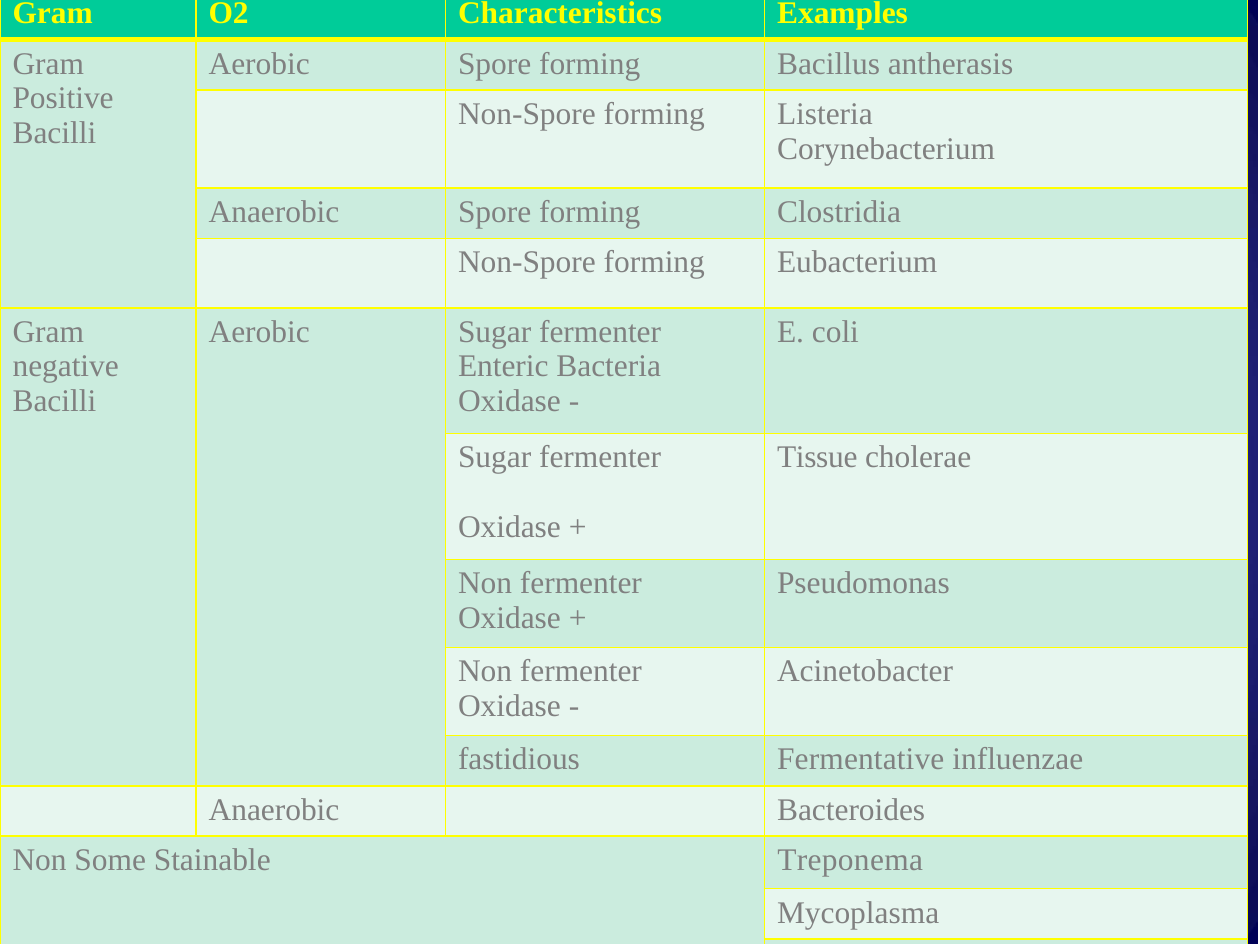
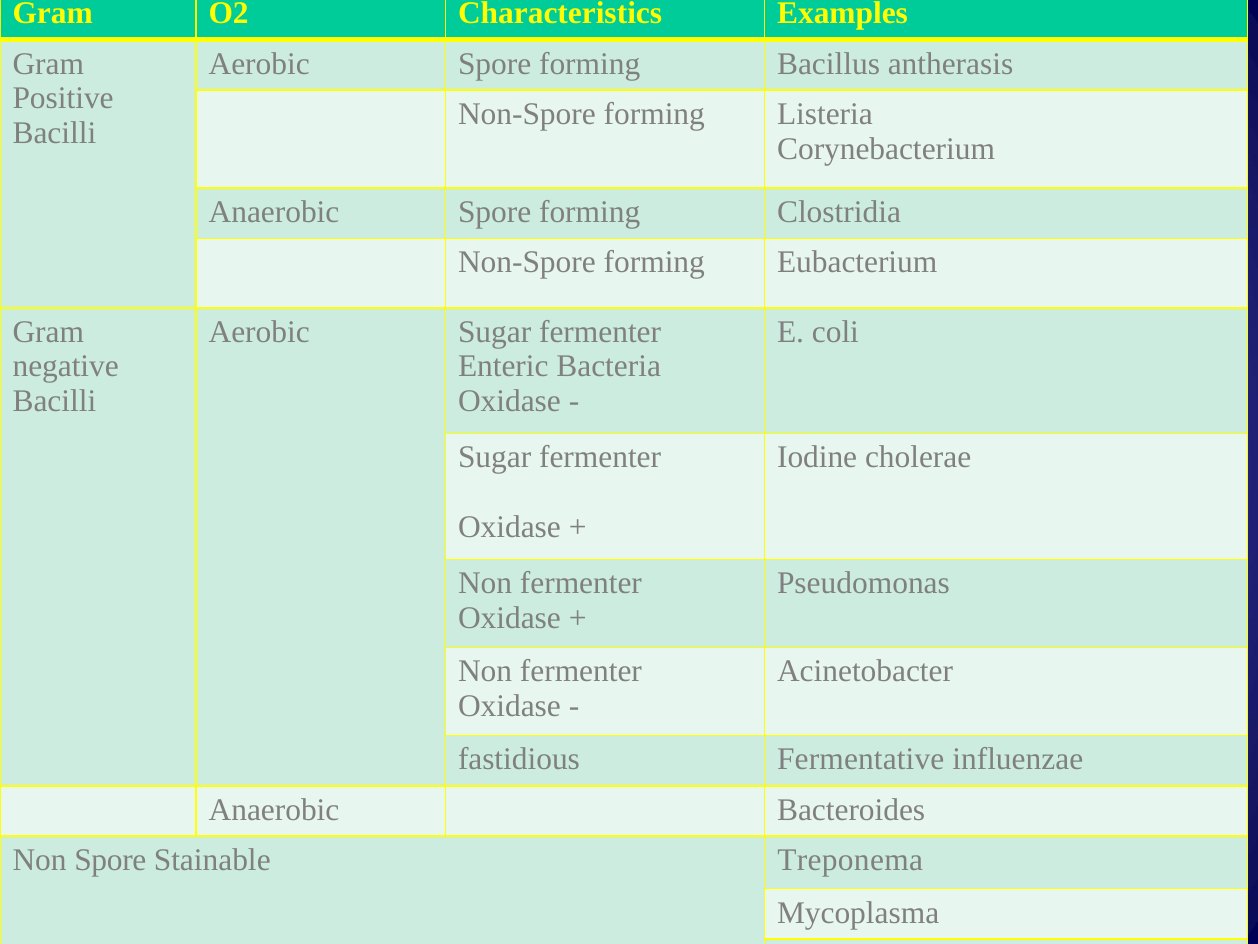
Tissue: Tissue -> Iodine
Non Some: Some -> Spore
